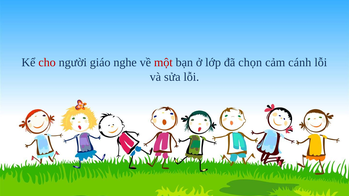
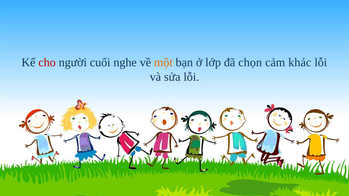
giáo: giáo -> cuối
một colour: red -> orange
cánh: cánh -> khác
